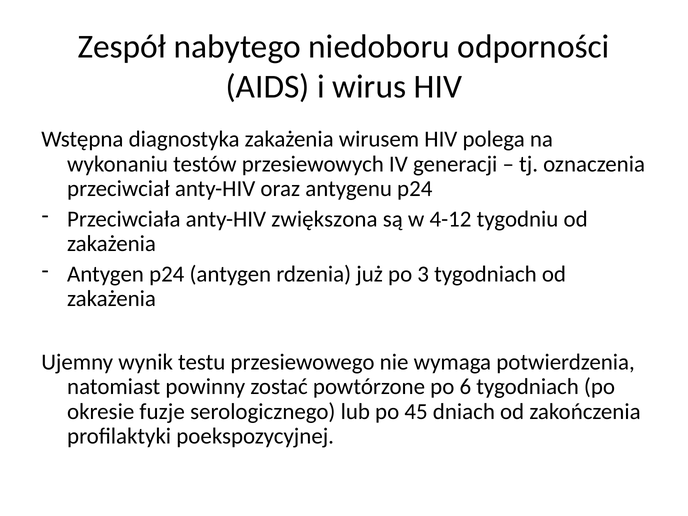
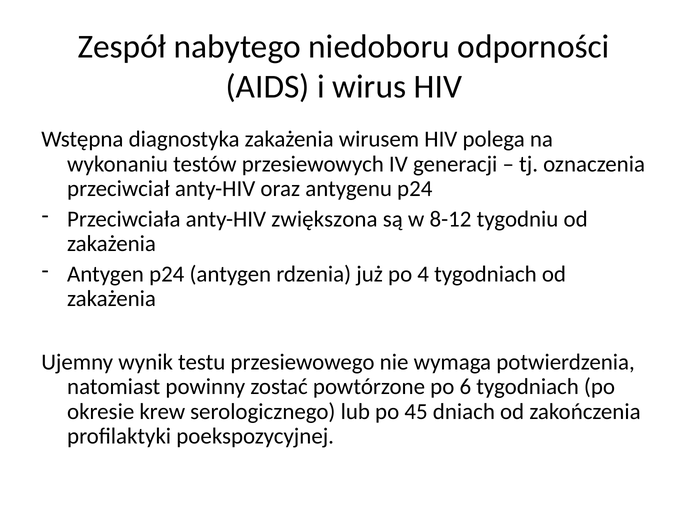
4-12: 4-12 -> 8-12
3: 3 -> 4
fuzje: fuzje -> krew
